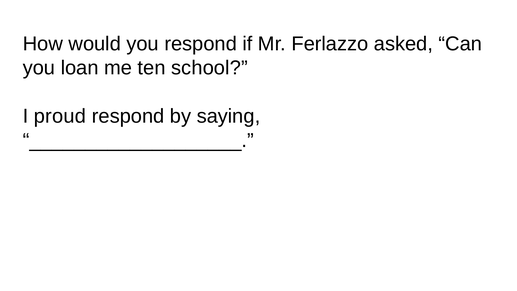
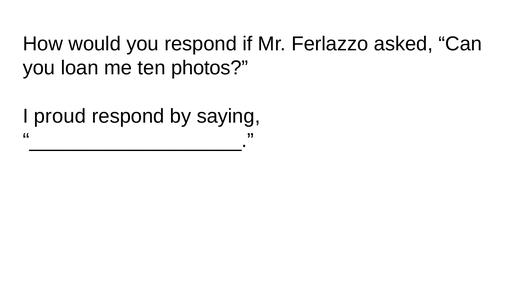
school: school -> photos
